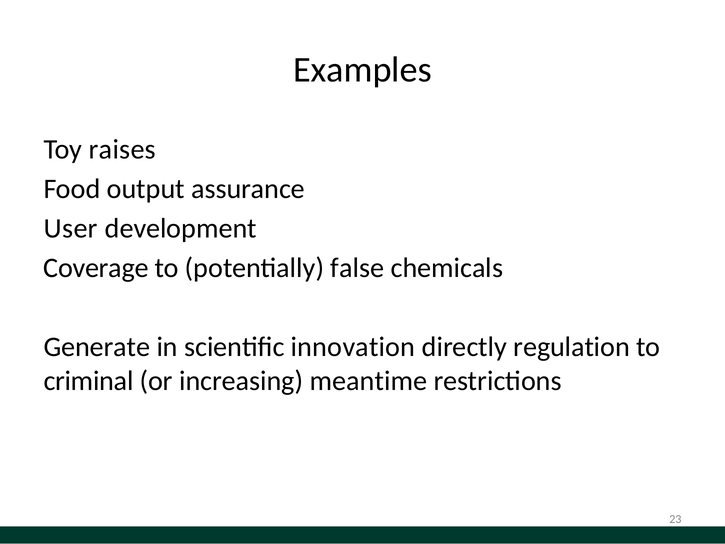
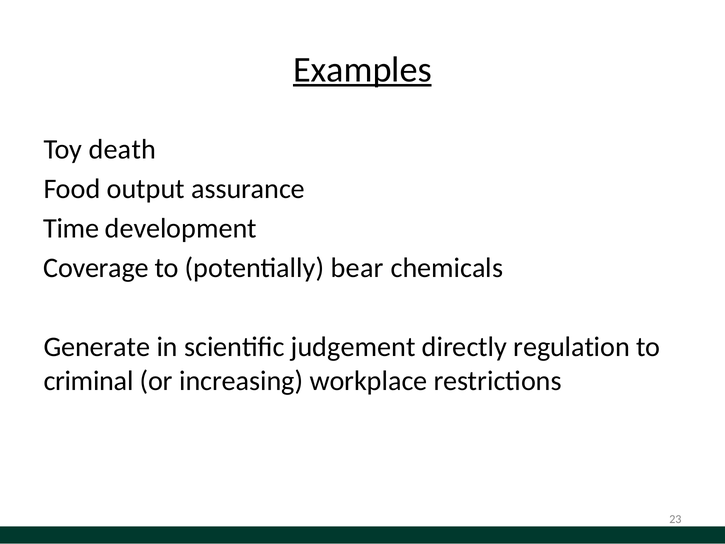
Examples underline: none -> present
raises: raises -> death
User: User -> Time
false: false -> bear
innovation: innovation -> judgement
meantime: meantime -> workplace
